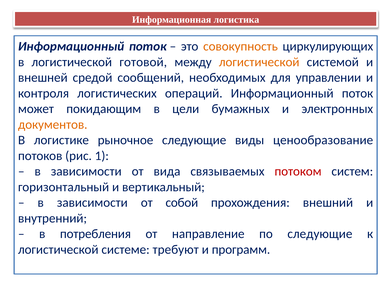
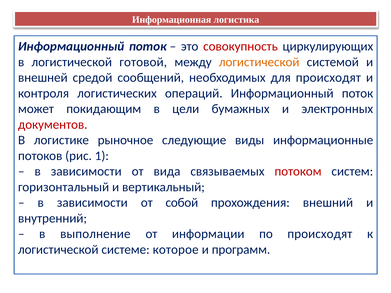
совокупность colour: orange -> red
для управлении: управлении -> происходят
документов colour: orange -> red
ценообразование: ценообразование -> информационные
потребления: потребления -> выполнение
направление: направление -> информации
по следующие: следующие -> происходят
требуют: требуют -> которое
